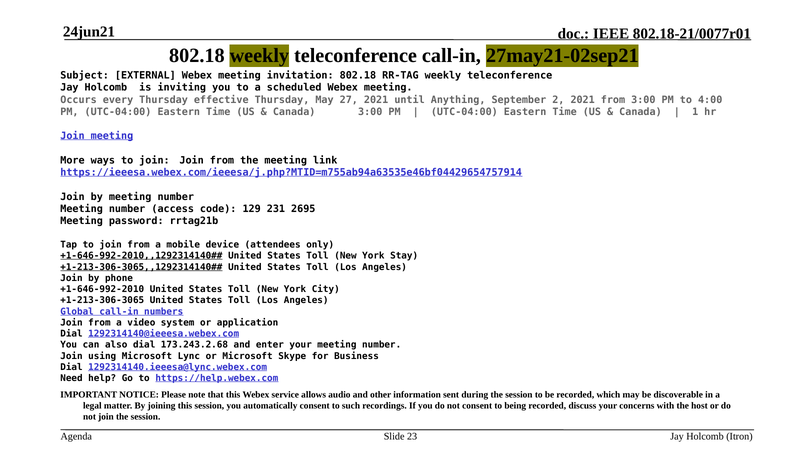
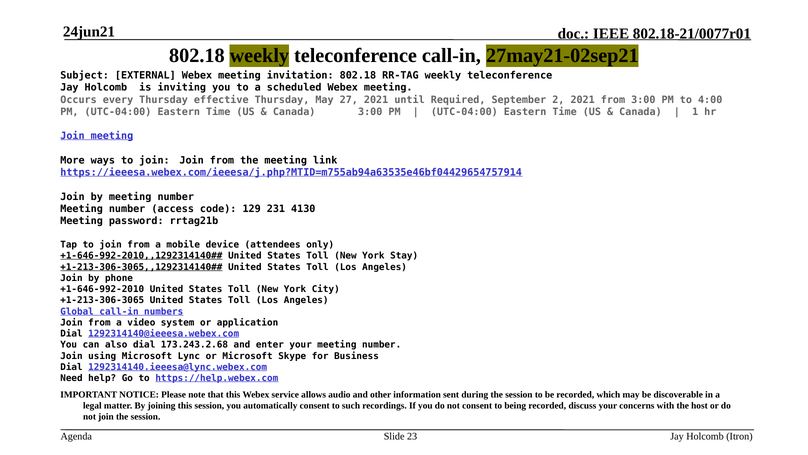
Anything: Anything -> Required
2695: 2695 -> 4130
